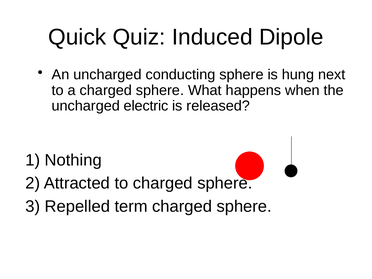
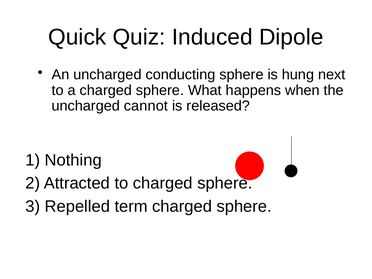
electric: electric -> cannot
